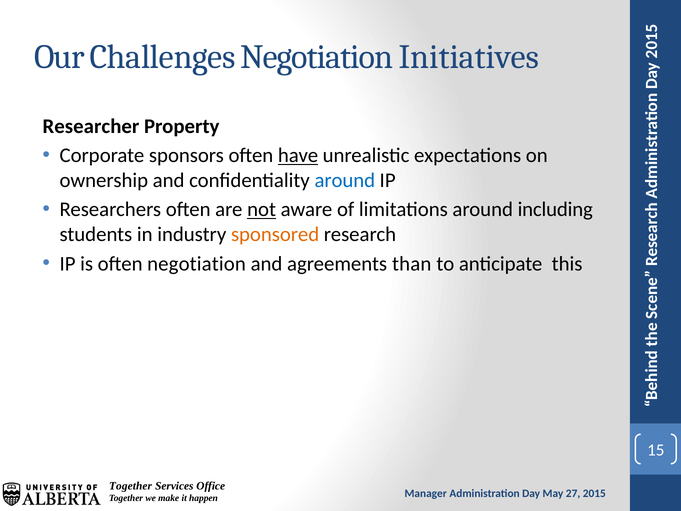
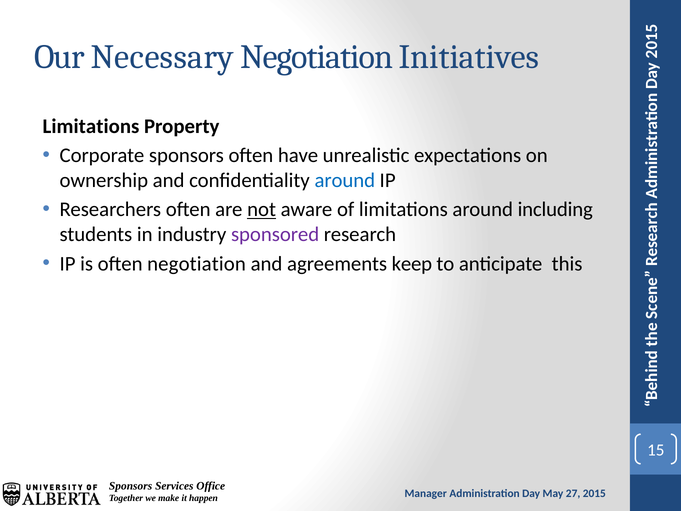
Challenges: Challenges -> Necessary
Researcher at (91, 126): Researcher -> Limitations
have underline: present -> none
sponsored colour: orange -> purple
than: than -> keep
Together at (131, 486): Together -> Sponsors
